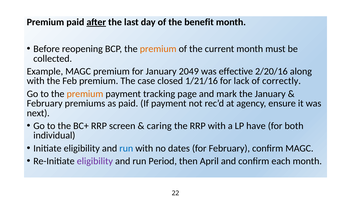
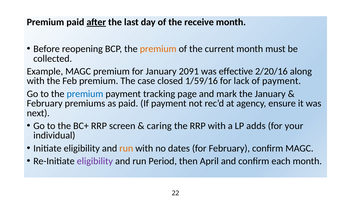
benefit: benefit -> receive
2049: 2049 -> 2091
1/21/16: 1/21/16 -> 1/59/16
of correctly: correctly -> payment
premium at (85, 94) colour: orange -> blue
have: have -> adds
both: both -> your
run at (126, 149) colour: blue -> orange
